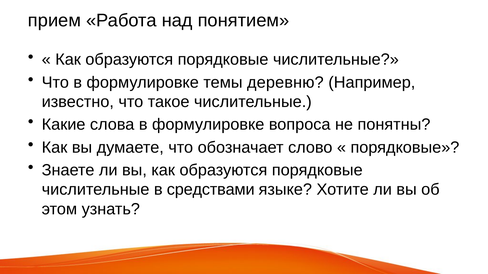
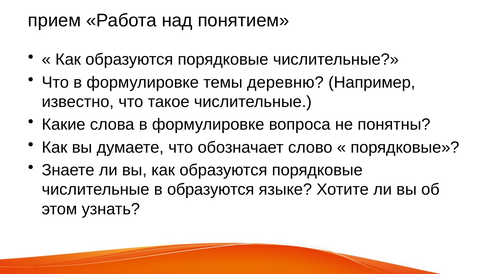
в средствами: средствами -> образуются
